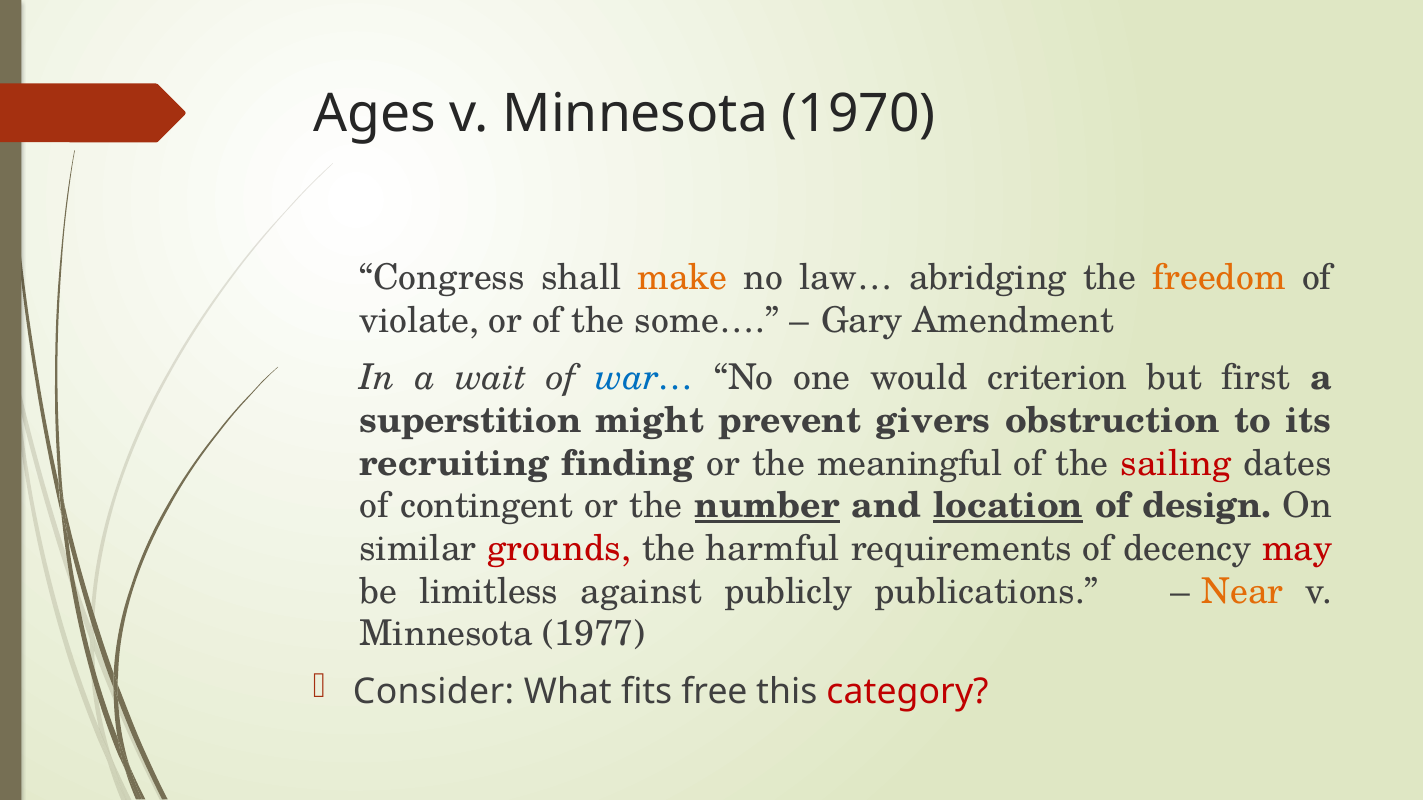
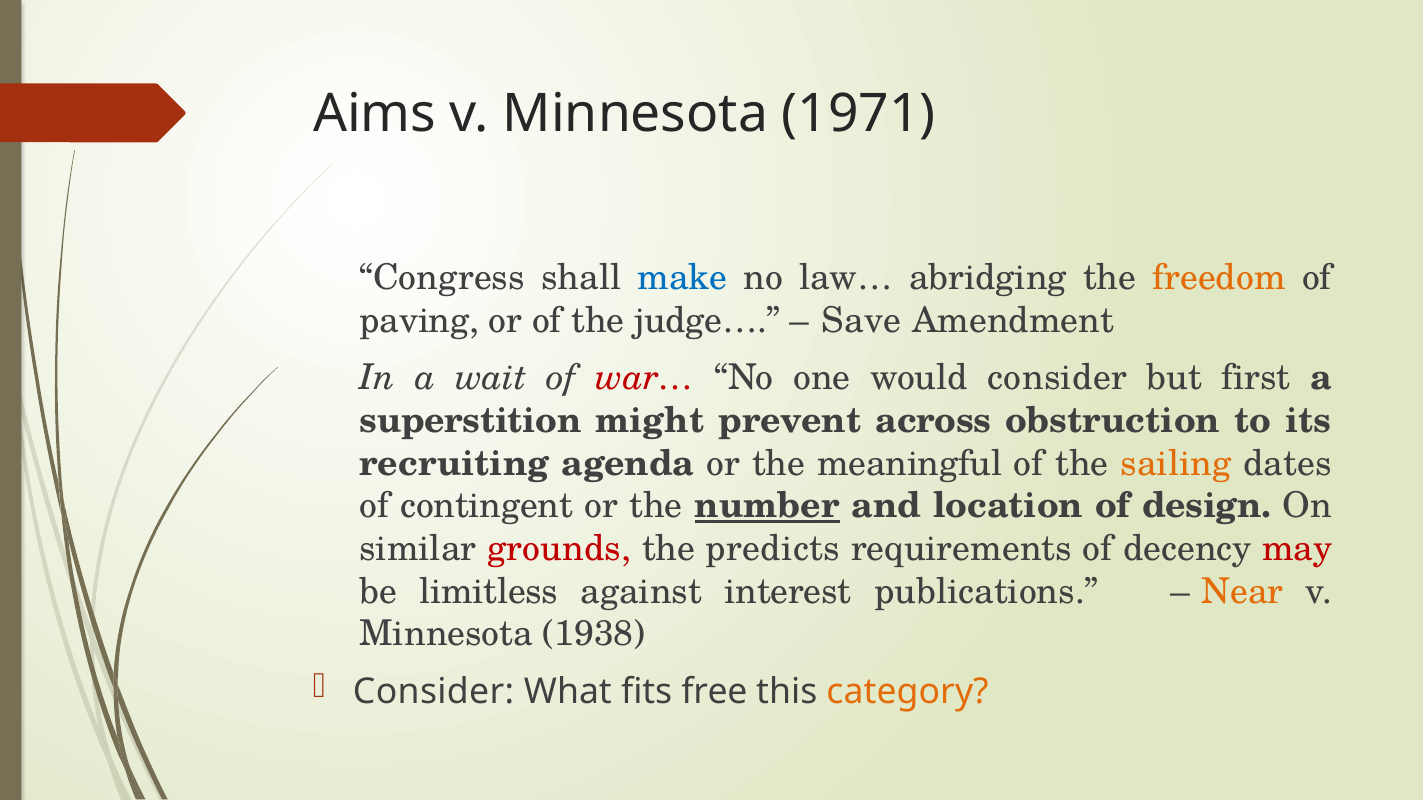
Ages: Ages -> Aims
1970: 1970 -> 1971
make colour: orange -> blue
violate: violate -> paving
some…: some… -> judge…
Gary: Gary -> Save
war… colour: blue -> red
would criterion: criterion -> consider
givers: givers -> across
finding: finding -> agenda
sailing colour: red -> orange
location underline: present -> none
harmful: harmful -> predicts
publicly: publicly -> interest
1977: 1977 -> 1938
category colour: red -> orange
